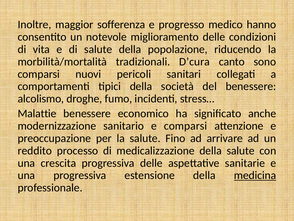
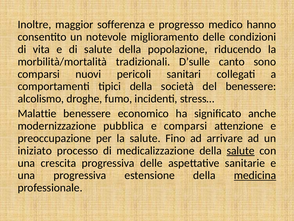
D’cura: D’cura -> D’sulle
sanitario: sanitario -> pubblica
reddito: reddito -> iniziato
salute at (241, 150) underline: none -> present
